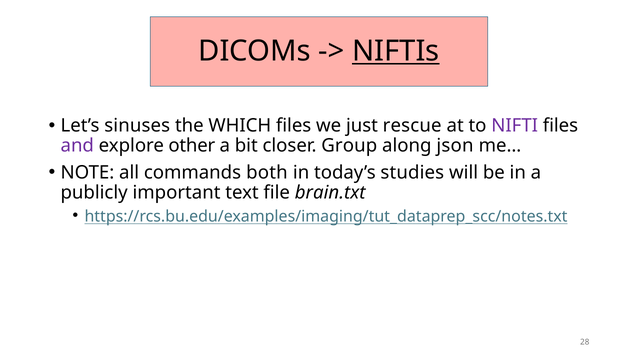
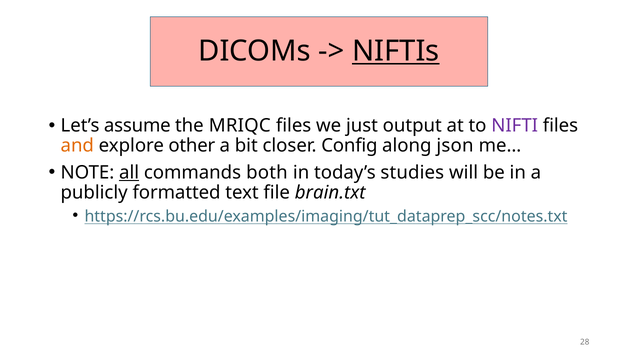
sinuses: sinuses -> assume
WHICH: WHICH -> MRIQC
rescue: rescue -> output
and colour: purple -> orange
Group: Group -> Config
all underline: none -> present
important: important -> formatted
